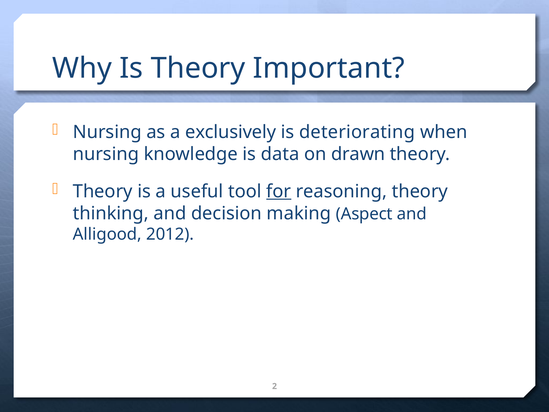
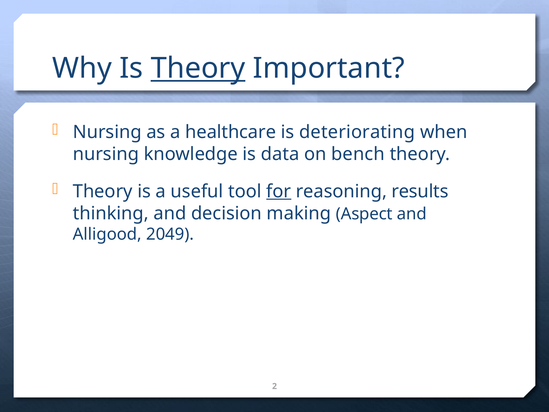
Theory at (198, 68) underline: none -> present
exclusively: exclusively -> healthcare
drawn: drawn -> bench
reasoning theory: theory -> results
2012: 2012 -> 2049
